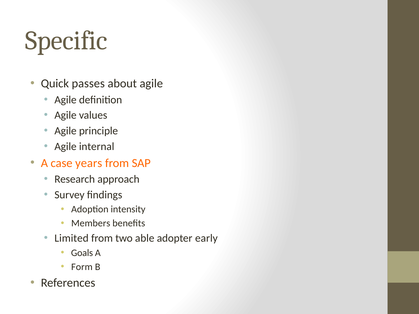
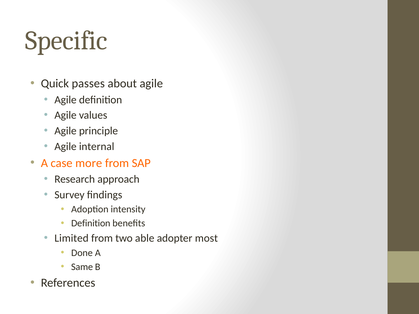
years: years -> more
Members at (91, 224): Members -> Definition
early: early -> most
Goals: Goals -> Done
Form: Form -> Same
